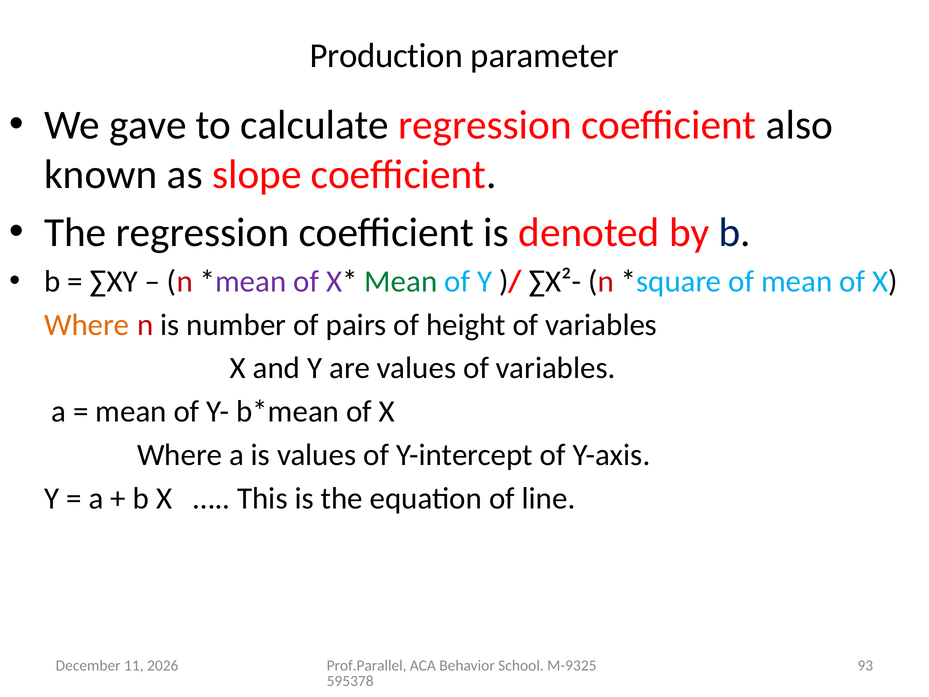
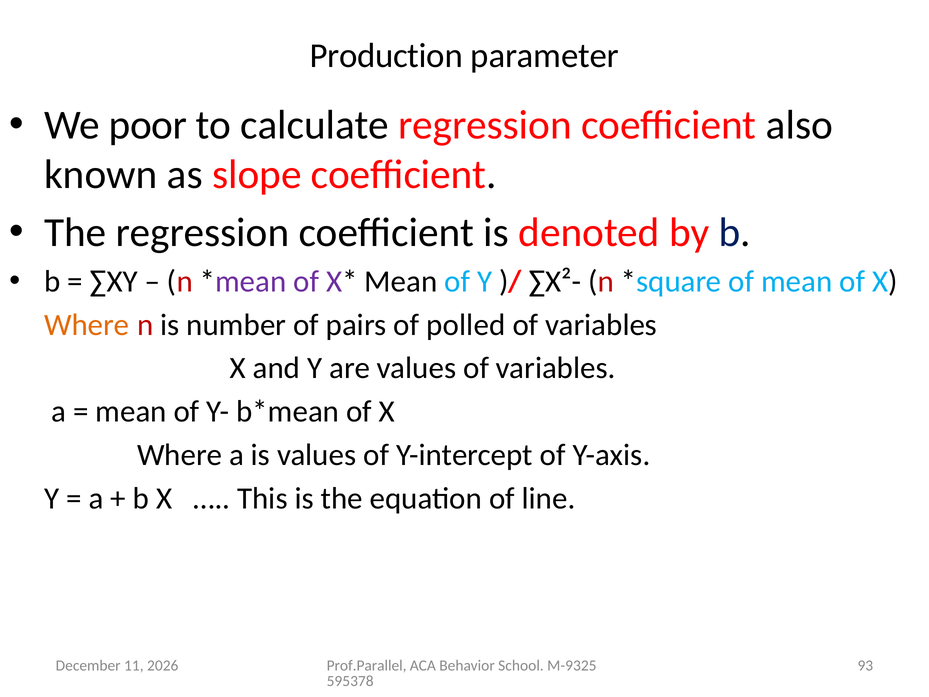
gave: gave -> poor
Mean at (401, 281) colour: green -> black
height: height -> polled
